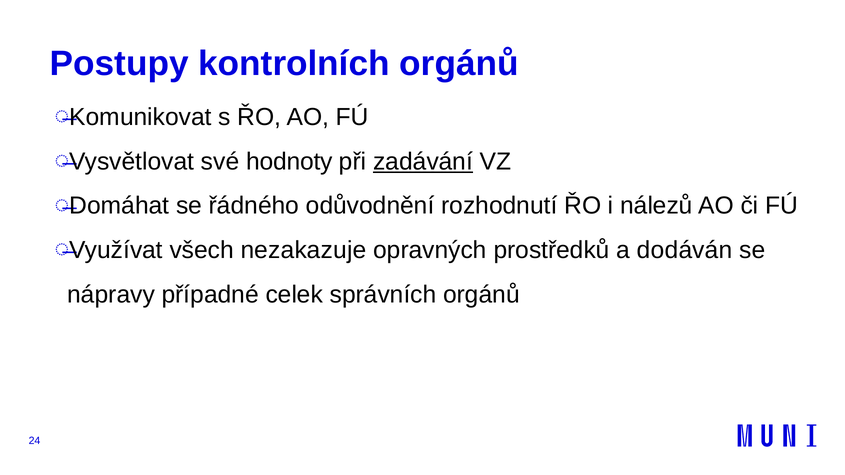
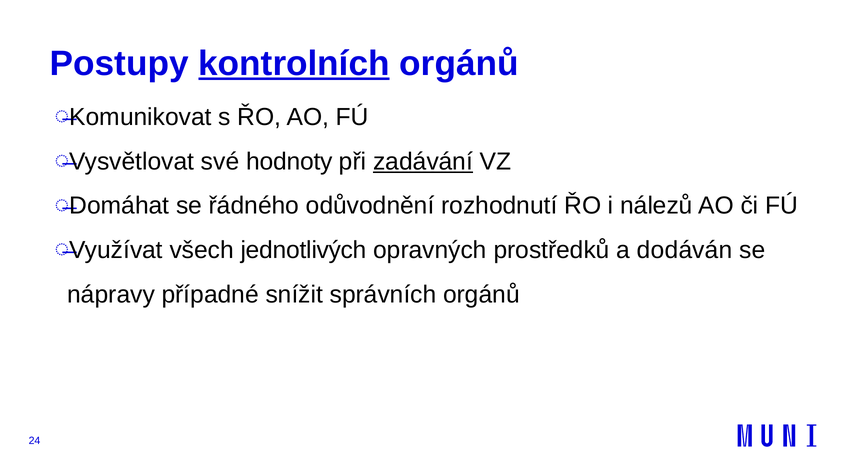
kontrolních underline: none -> present
nezakazuje: nezakazuje -> jednotlivých
celek: celek -> snížit
